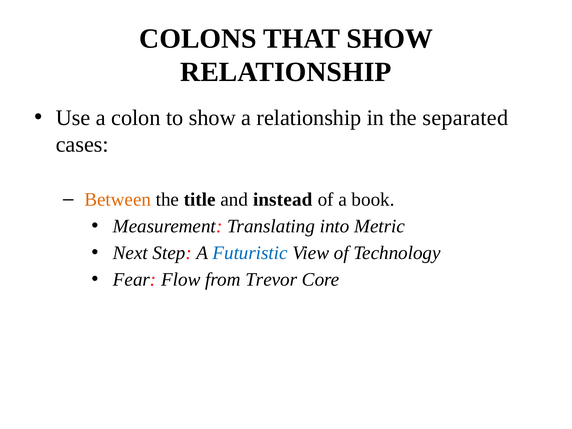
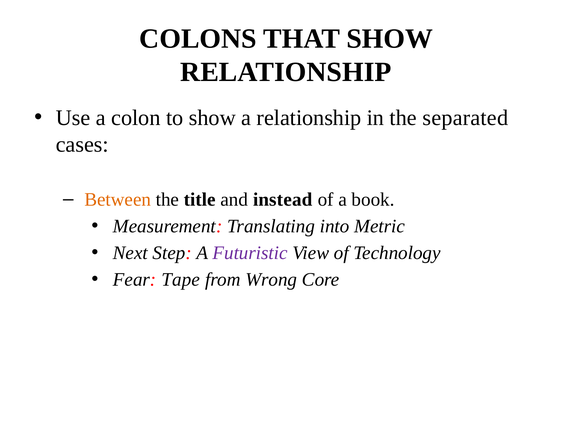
Futuristic colour: blue -> purple
Flow: Flow -> Tape
Trevor: Trevor -> Wrong
